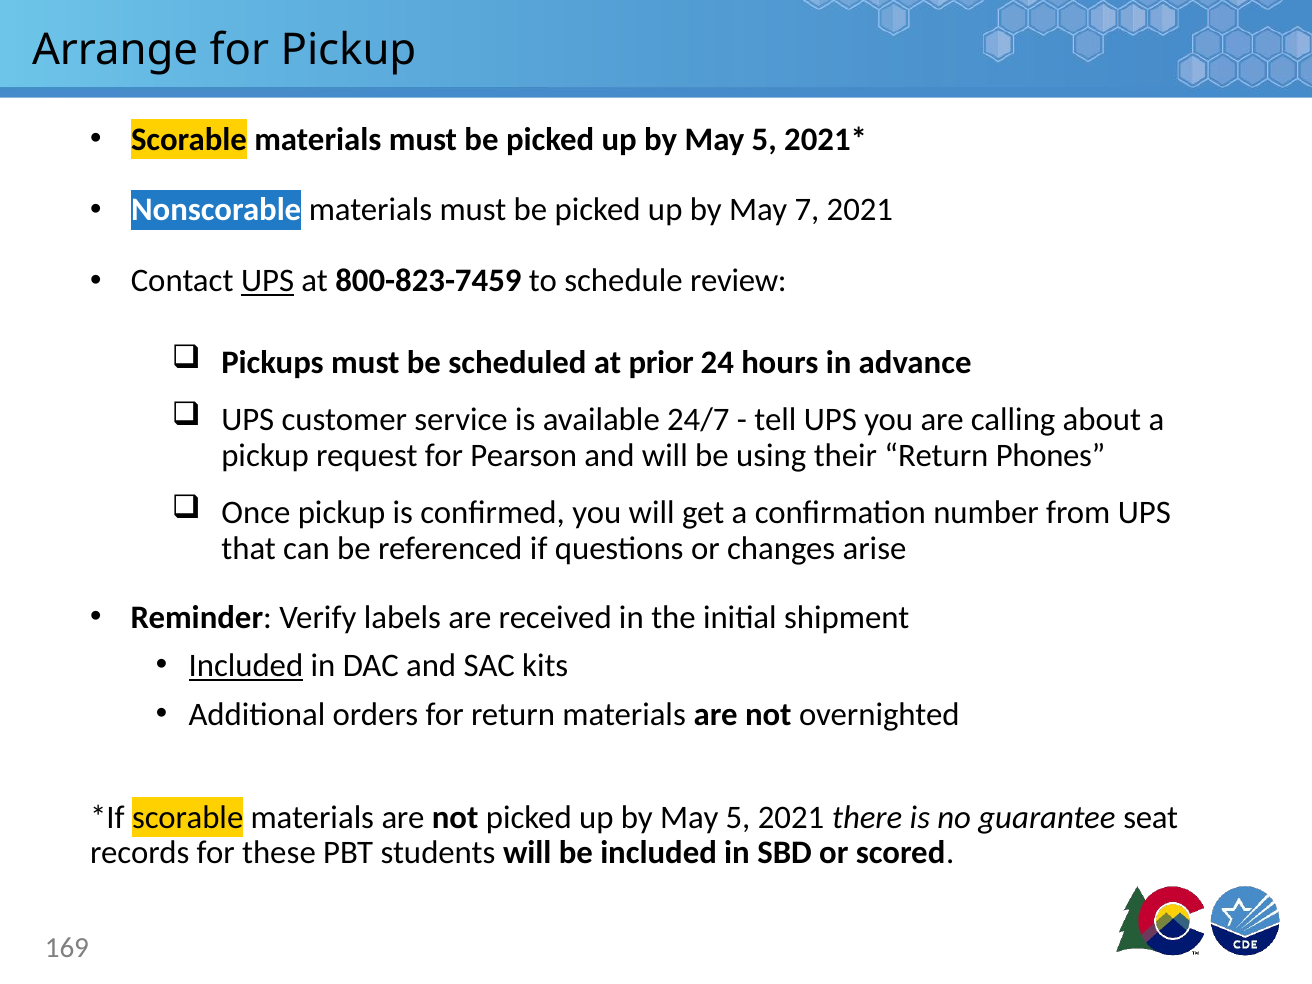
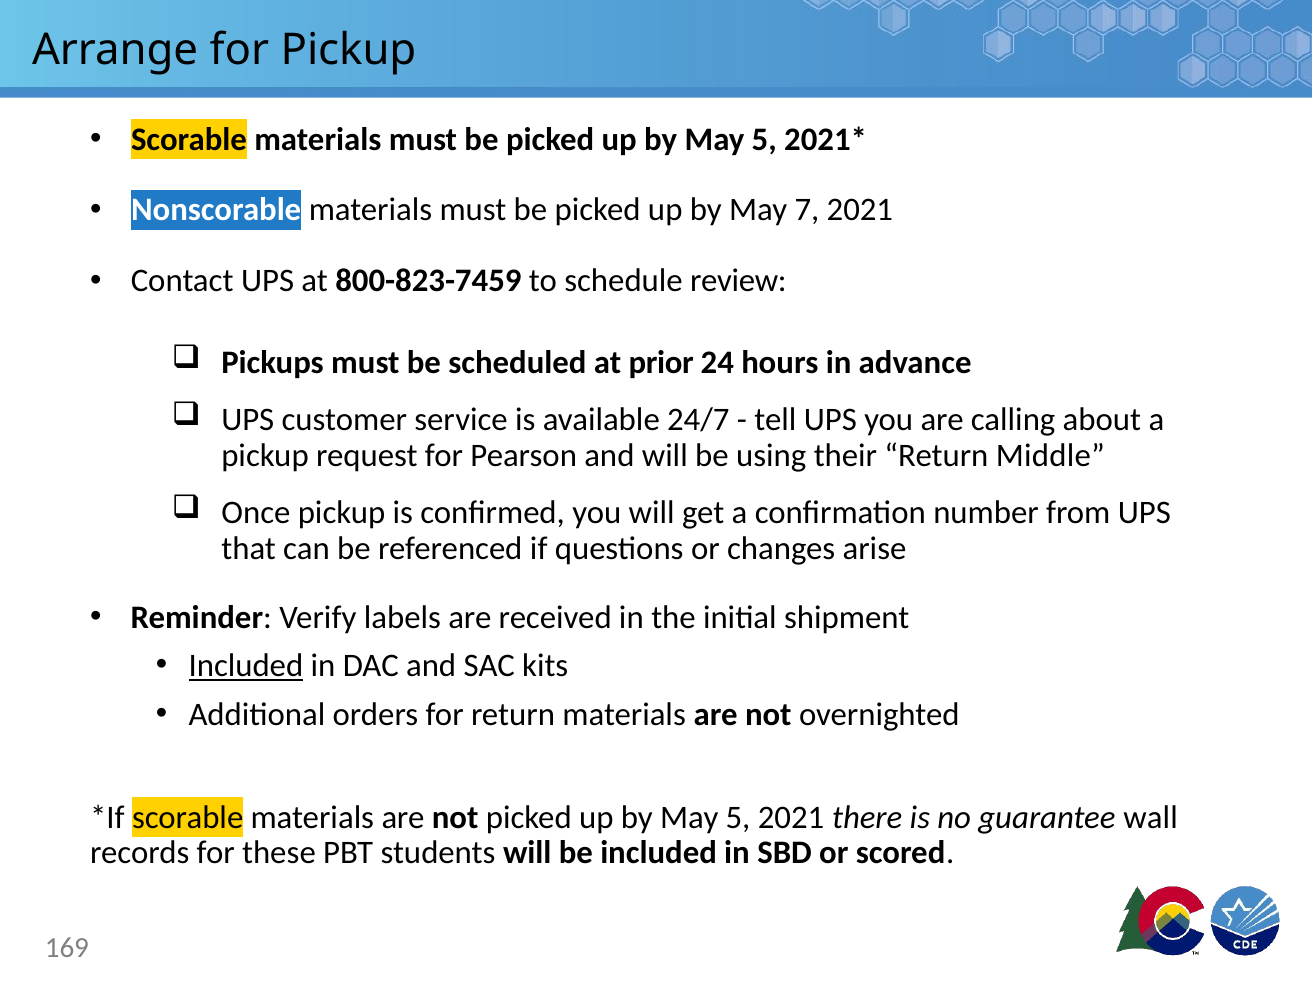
UPS at (268, 281) underline: present -> none
Phones: Phones -> Middle
seat: seat -> wall
